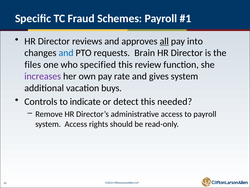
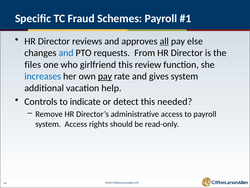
into: into -> else
Brain: Brain -> From
specified: specified -> girlfriend
increases colour: purple -> blue
pay at (105, 76) underline: none -> present
buys: buys -> help
